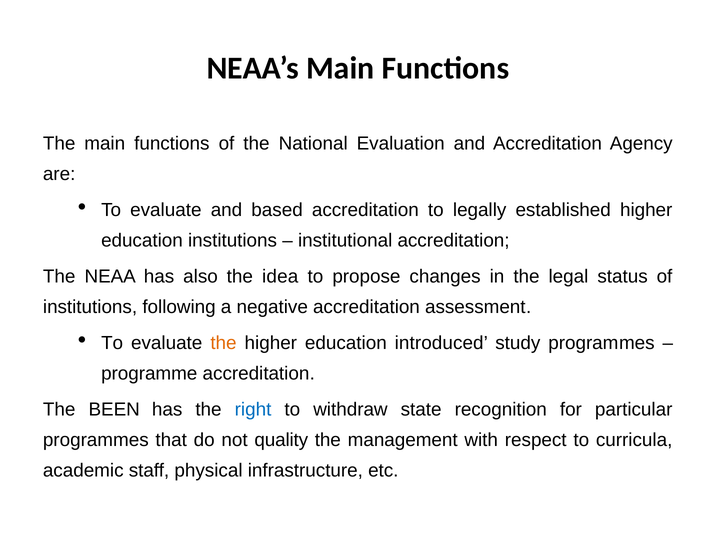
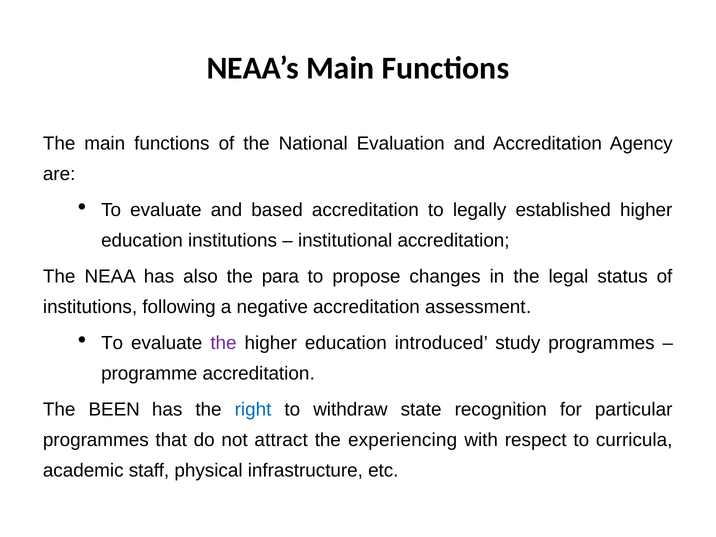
idea: idea -> para
the at (224, 343) colour: orange -> purple
quality: quality -> attract
management: management -> experiencing
